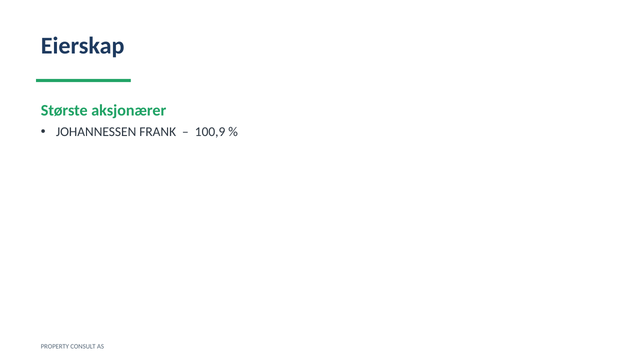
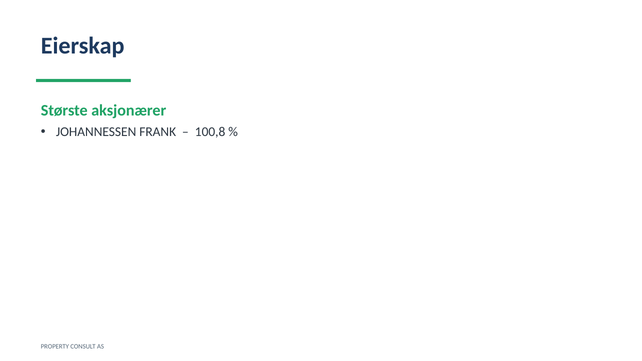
100,9: 100,9 -> 100,8
